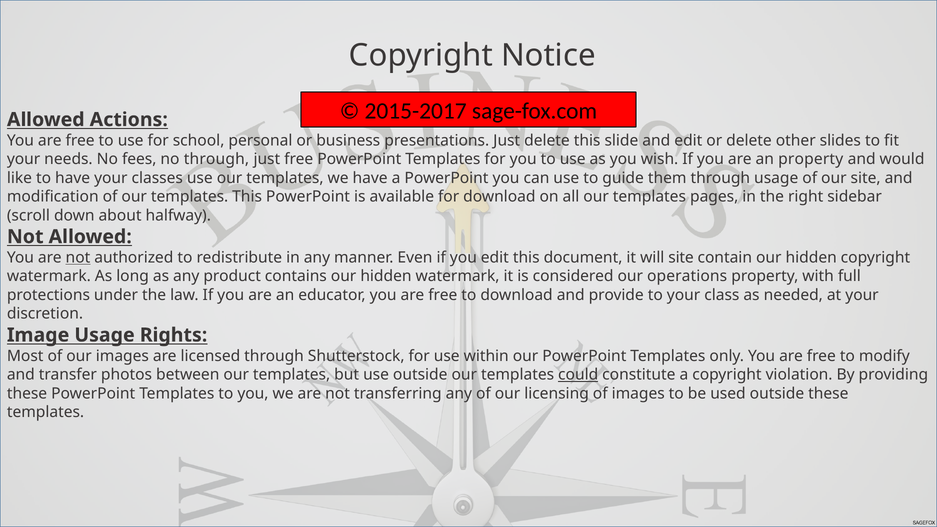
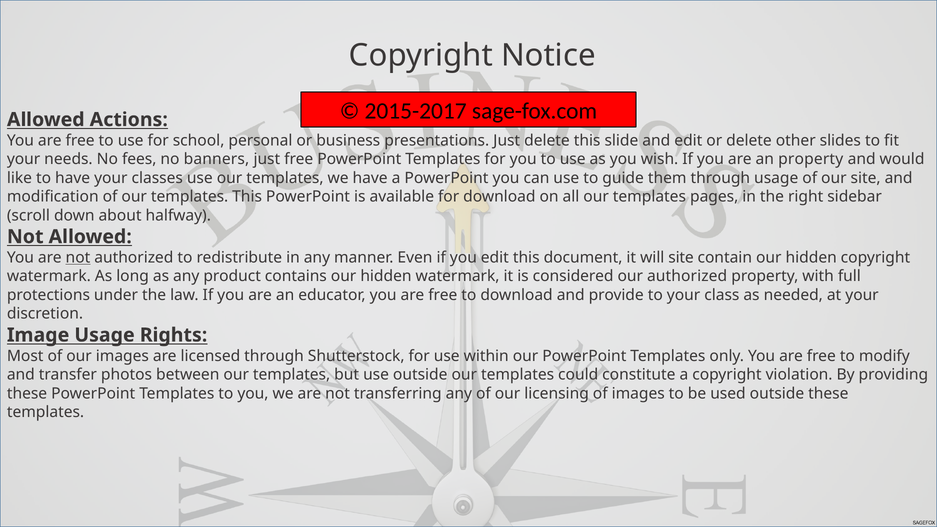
no through: through -> banners
our operations: operations -> authorized
could underline: present -> none
